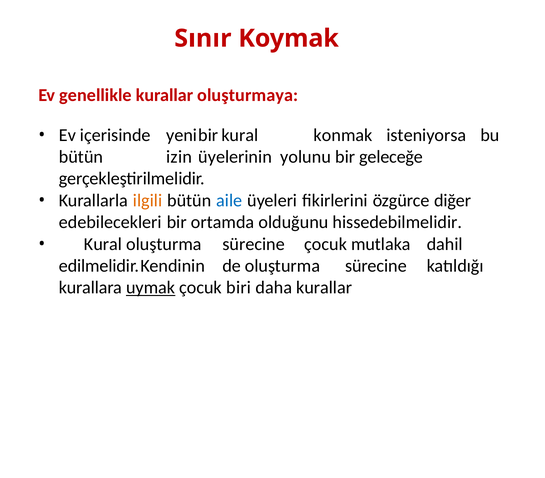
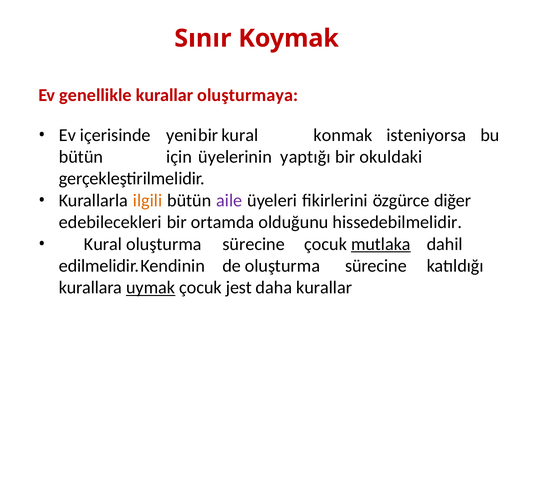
izin: izin -> için
yolunu: yolunu -> yaptığı
geleceğe: geleceğe -> okuldaki
aile colour: blue -> purple
mutlaka underline: none -> present
biri: biri -> jest
